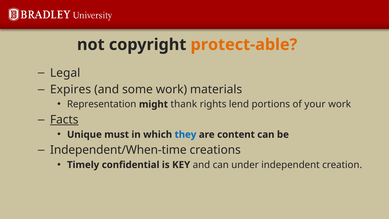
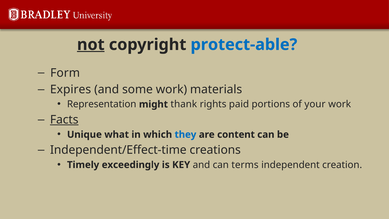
not underline: none -> present
protect-able colour: orange -> blue
Legal: Legal -> Form
lend: lend -> paid
must: must -> what
Independent/When-time: Independent/When-time -> Independent/Effect-time
confidential: confidential -> exceedingly
under: under -> terms
